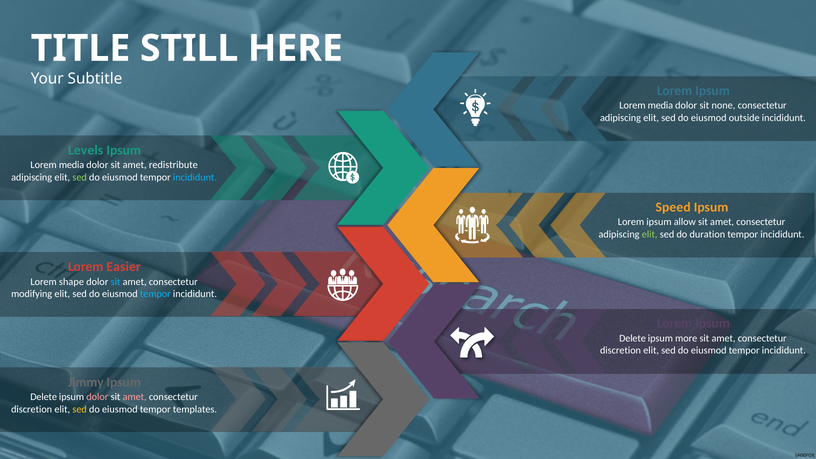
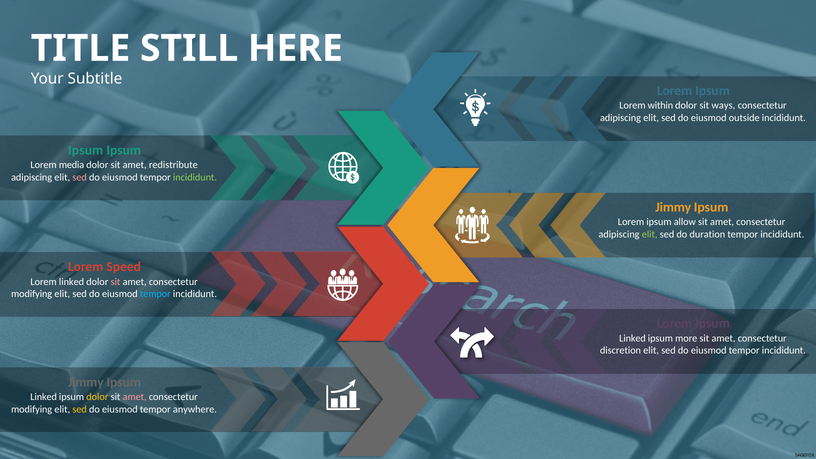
media at (660, 106): media -> within
none: none -> ways
Levels at (86, 150): Levels -> Ipsum
sed at (80, 177) colour: light green -> pink
incididunt at (195, 177) colour: light blue -> light green
Speed at (673, 207): Speed -> Jimmy
Easier: Easier -> Speed
Lorem shape: shape -> linked
sit at (116, 282) colour: light blue -> pink
Delete at (632, 338): Delete -> Linked
Delete at (44, 397): Delete -> Linked
dolor at (97, 397) colour: pink -> yellow
discretion at (32, 409): discretion -> modifying
templates: templates -> anywhere
